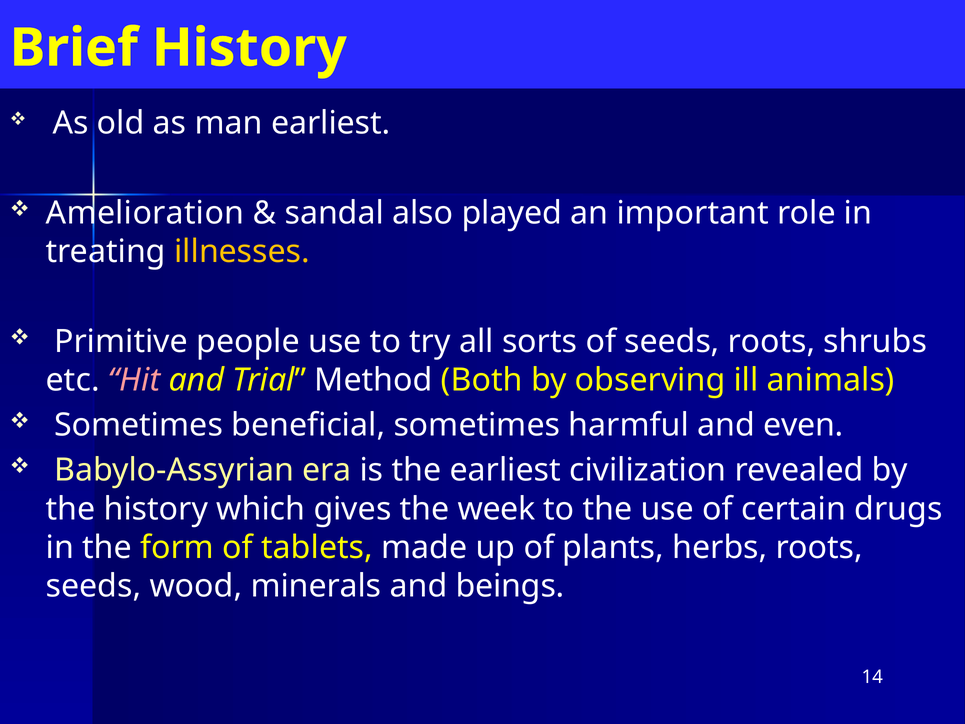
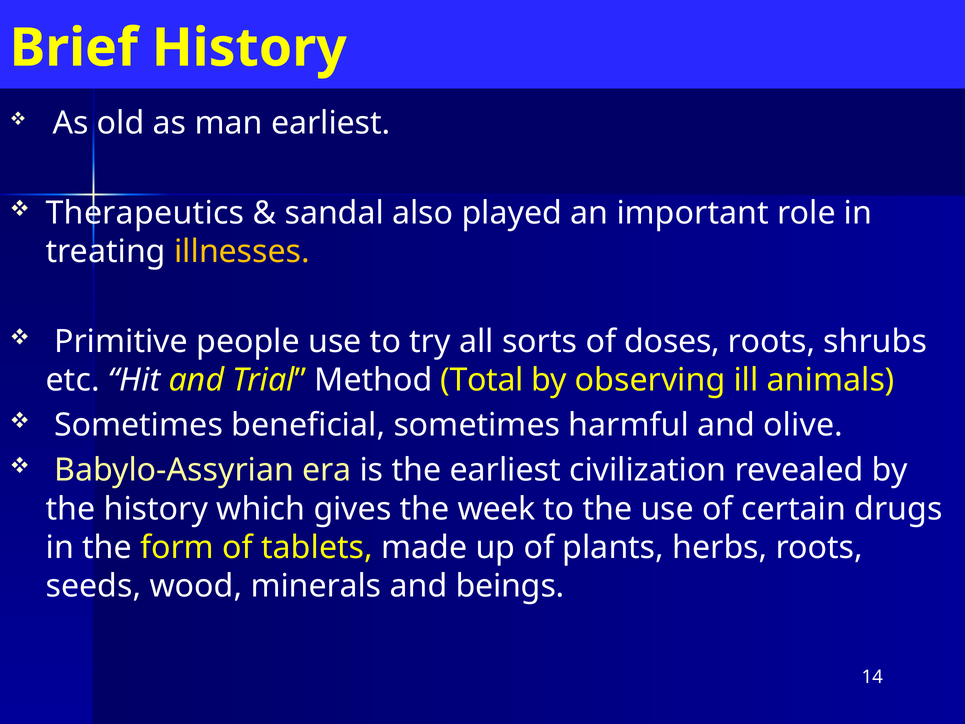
Amelioration: Amelioration -> Therapeutics
of seeds: seeds -> doses
Hit colour: pink -> white
Both: Both -> Total
even: even -> olive
